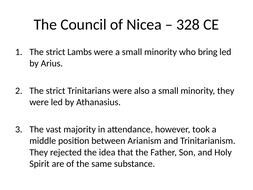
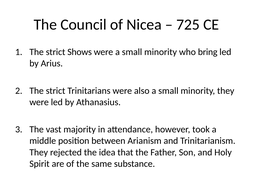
328: 328 -> 725
Lambs: Lambs -> Shows
